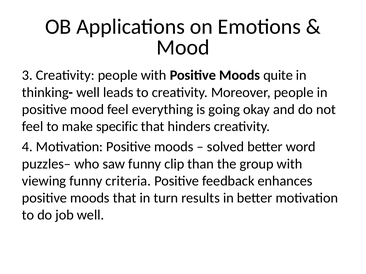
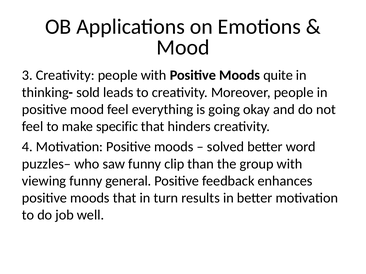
thinking- well: well -> sold
criteria: criteria -> general
